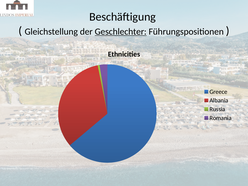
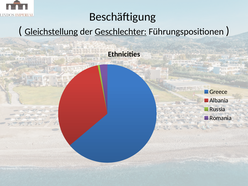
Gleichstellung underline: none -> present
